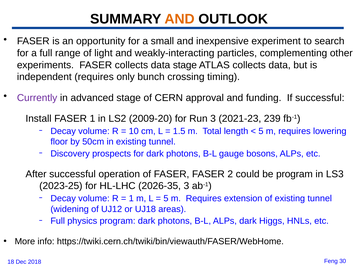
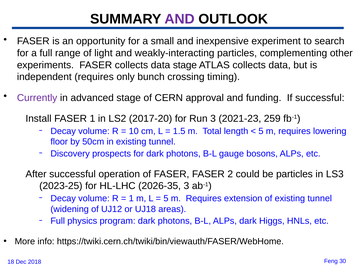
AND at (180, 19) colour: orange -> purple
2009-20: 2009-20 -> 2017-20
239: 239 -> 259
be program: program -> particles
